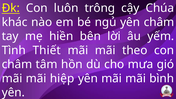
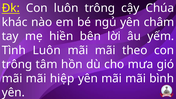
Tình Thiết: Thiết -> Luôn
châm at (17, 64): châm -> trông
